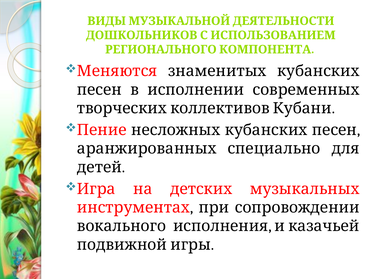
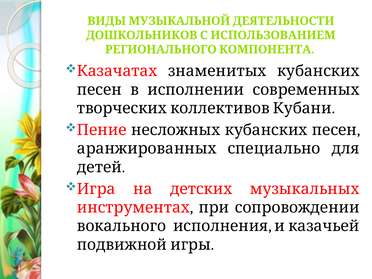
Меняются: Меняются -> Казачатах
